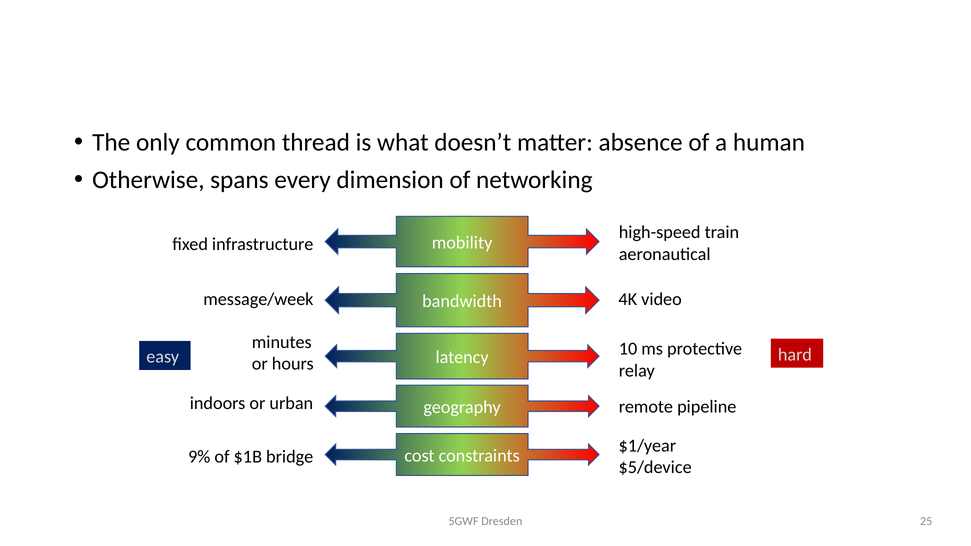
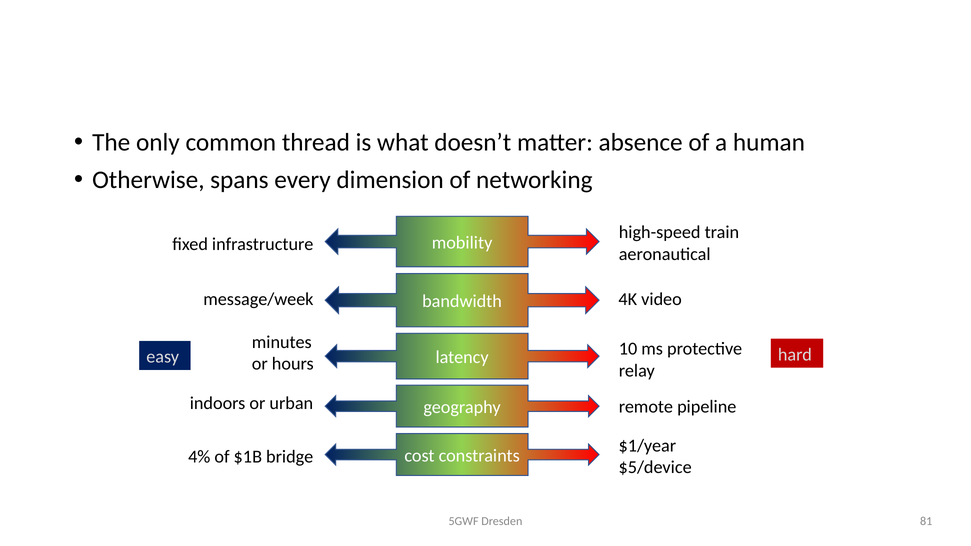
9%: 9% -> 4%
25: 25 -> 81
